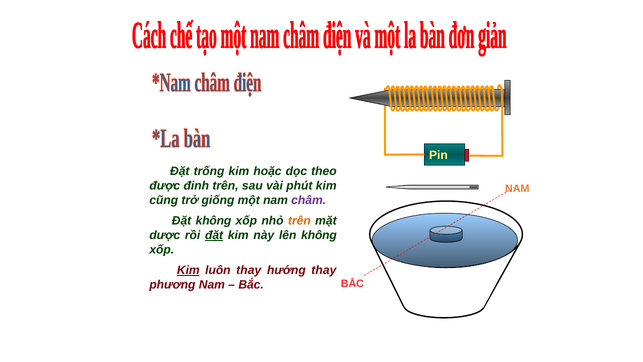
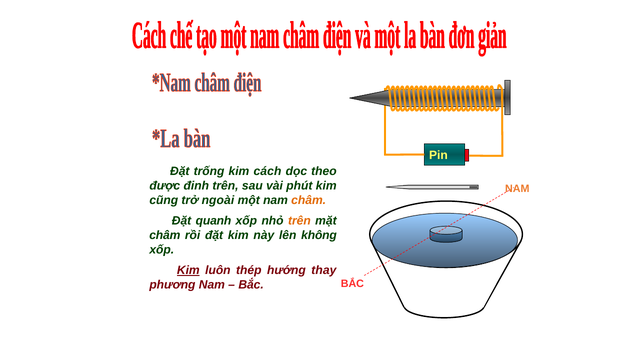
hoặc: hoặc -> cách
giống: giống -> ngoài
châm at (309, 200) colour: purple -> orange
Đặt không: không -> quanh
dược at (165, 235): dược -> châm
đặt at (214, 235) underline: present -> none
luôn thay: thay -> thép
